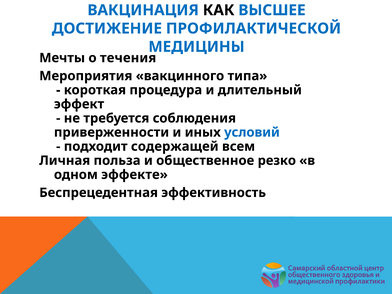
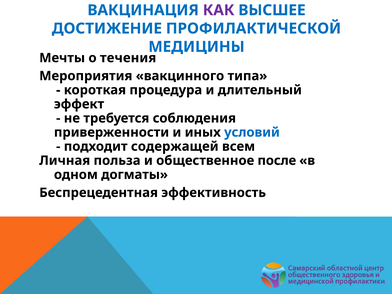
КАК colour: black -> purple
резко: резко -> после
эффекте: эффекте -> догматы
